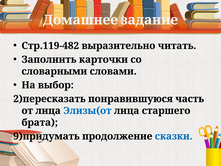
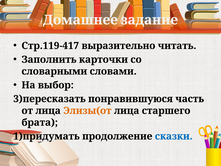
Стр.119-482: Стр.119-482 -> Стр.119-417
2)пересказать: 2)пересказать -> 3)пересказать
Элизы(от colour: blue -> orange
9)придумать: 9)придумать -> 1)придумать
